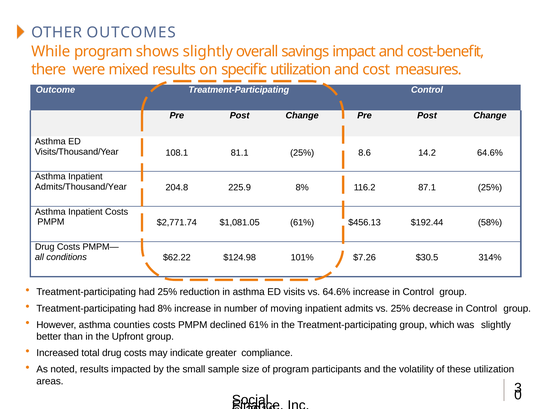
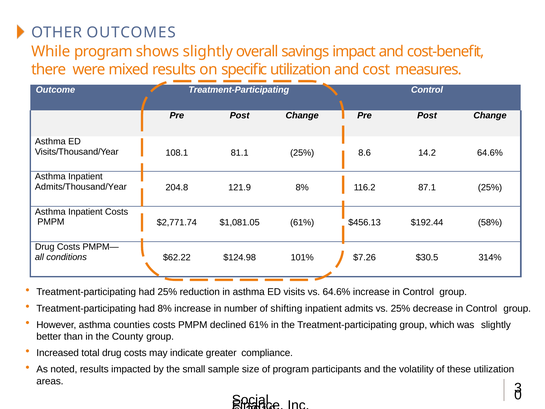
225.9: 225.9 -> 121.9
moving: moving -> shifting
Upfront: Upfront -> County
